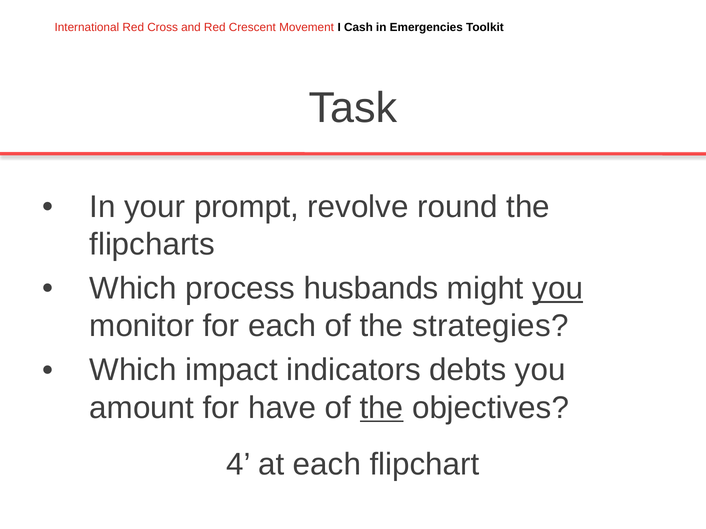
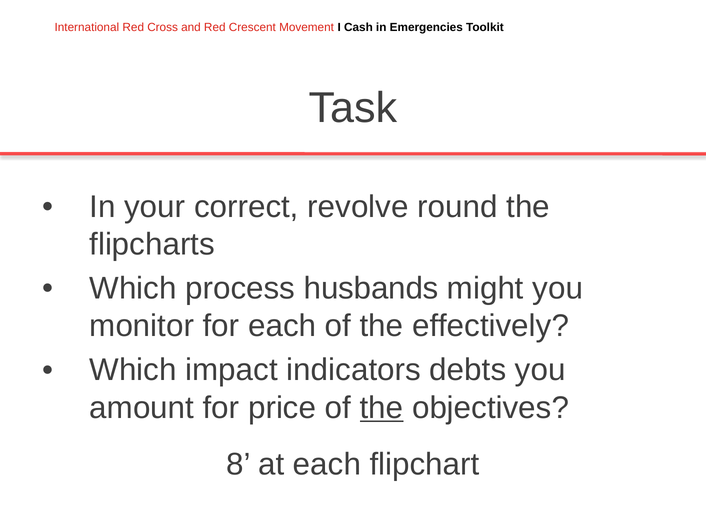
prompt: prompt -> correct
you at (558, 289) underline: present -> none
strategies: strategies -> effectively
have: have -> price
4: 4 -> 8
